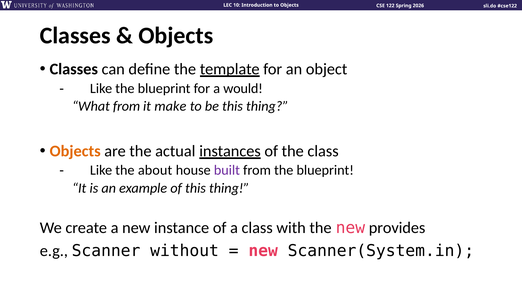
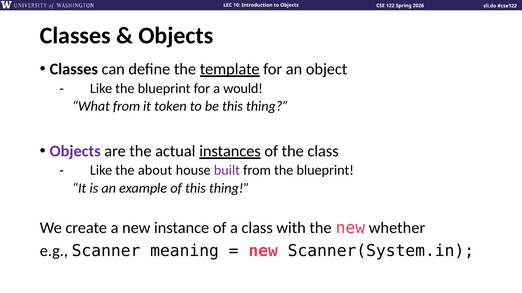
make: make -> token
Objects at (75, 151) colour: orange -> purple
provides: provides -> whether
without: without -> meaning
